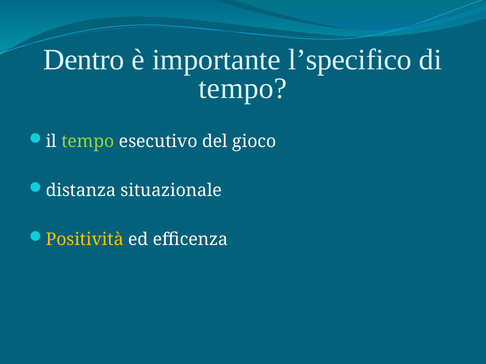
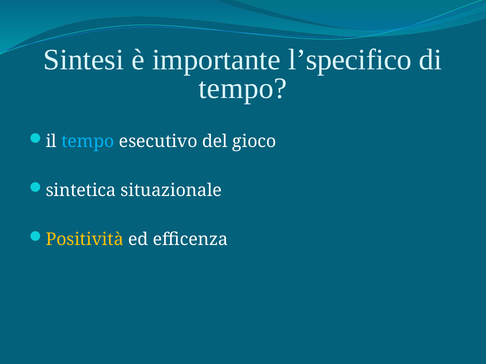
Dentro: Dentro -> Sintesi
tempo at (88, 142) colour: light green -> light blue
distanza: distanza -> sintetica
